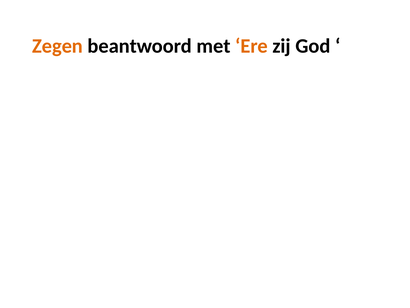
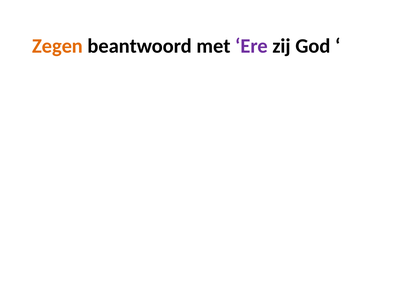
Ere colour: orange -> purple
